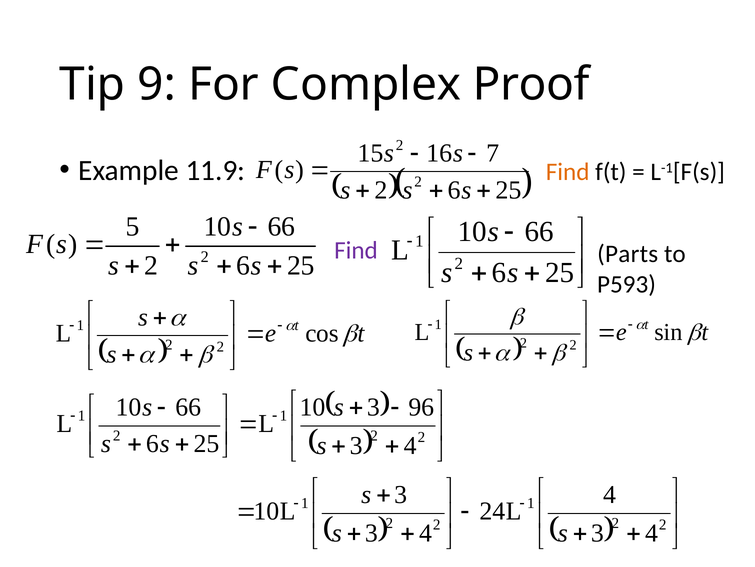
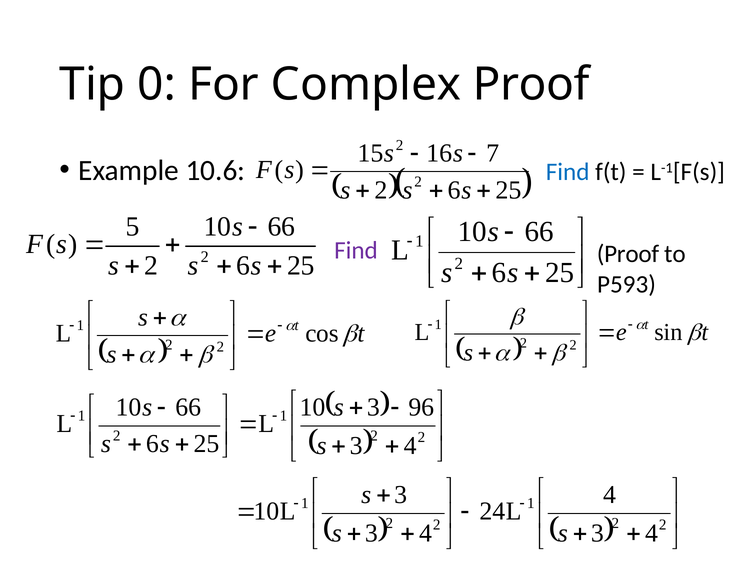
9: 9 -> 0
11.9: 11.9 -> 10.6
Find at (568, 172) colour: orange -> blue
Parts at (628, 254): Parts -> Proof
